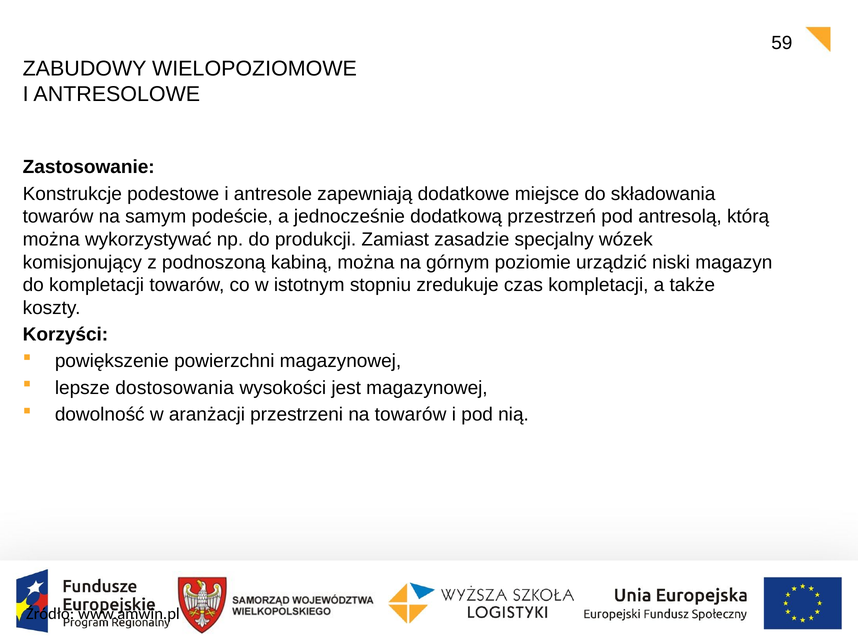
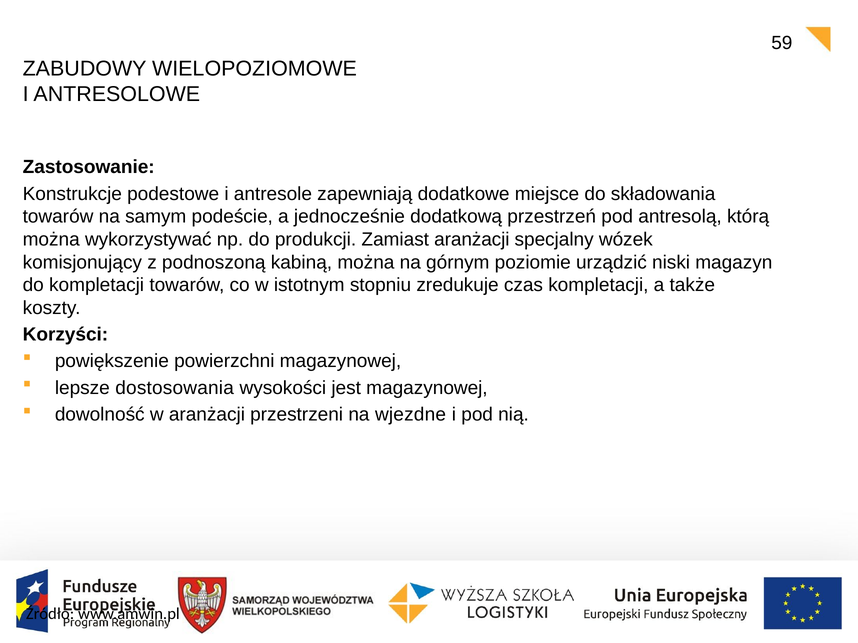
Zamiast zasadzie: zasadzie -> aranżacji
na towarów: towarów -> wjezdne
